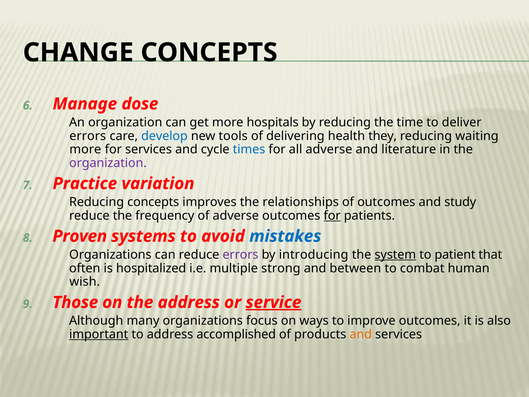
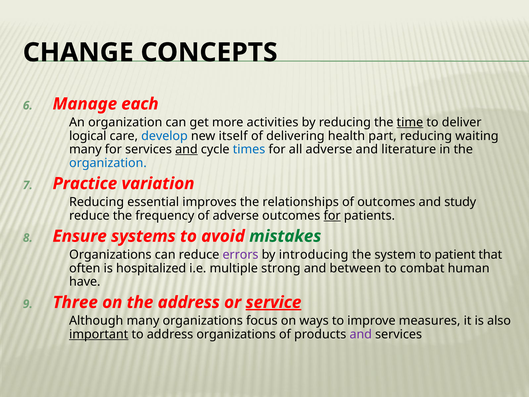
dose: dose -> each
hospitals: hospitals -> activities
time underline: none -> present
errors at (88, 136): errors -> logical
tools: tools -> itself
they: they -> part
more at (85, 149): more -> many
and at (186, 149) underline: none -> present
organization at (108, 163) colour: purple -> blue
Reducing concepts: concepts -> essential
Proven: Proven -> Ensure
mistakes colour: blue -> green
system underline: present -> none
wish: wish -> have
Those: Those -> Three
improve outcomes: outcomes -> measures
address accomplished: accomplished -> organizations
and at (361, 334) colour: orange -> purple
